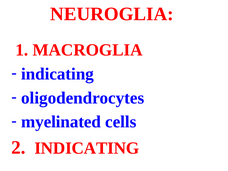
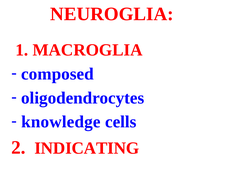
indicating at (57, 74): indicating -> composed
myelinated: myelinated -> knowledge
